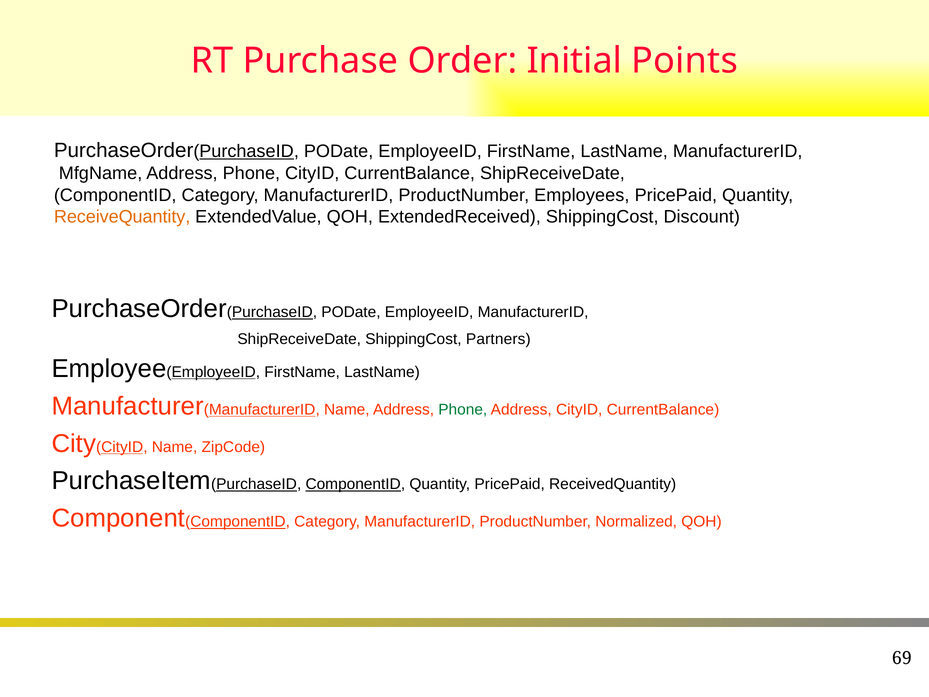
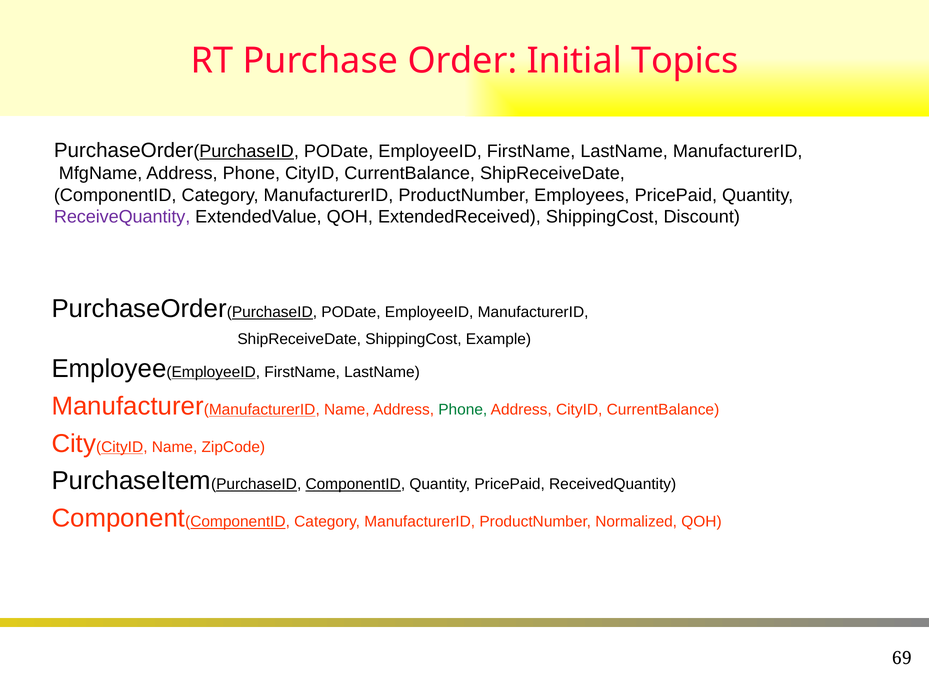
Points: Points -> Topics
ReceiveQuantity colour: orange -> purple
Partners: Partners -> Example
